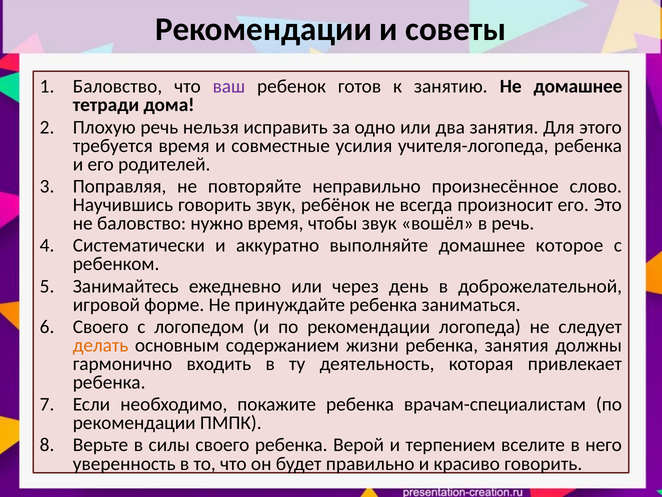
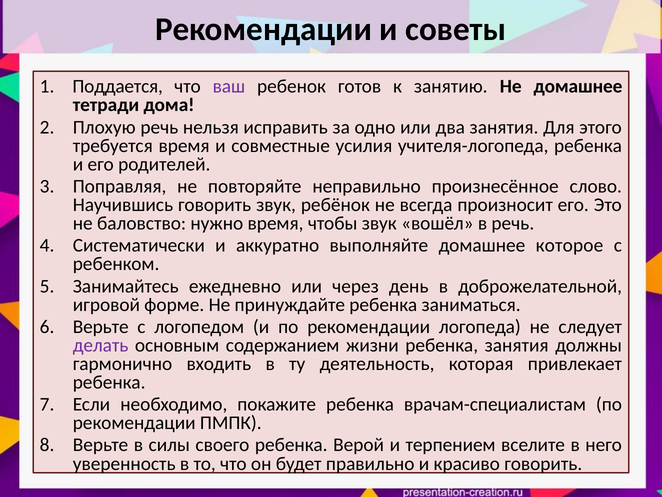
Баловство at (118, 86): Баловство -> Поддается
Своего at (101, 326): Своего -> Верьте
делать colour: orange -> purple
